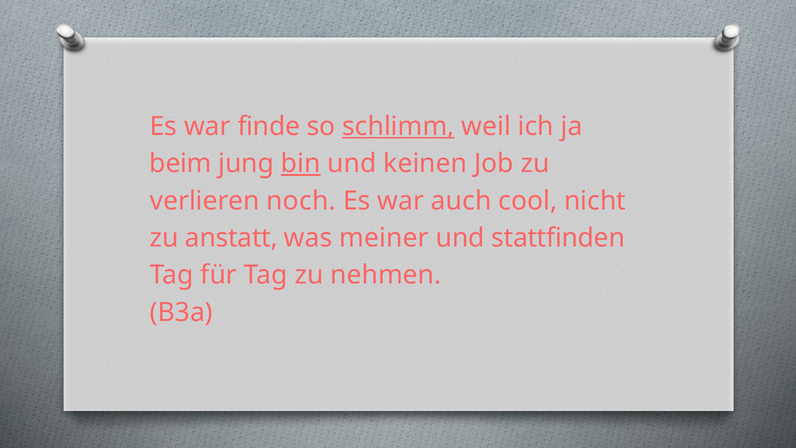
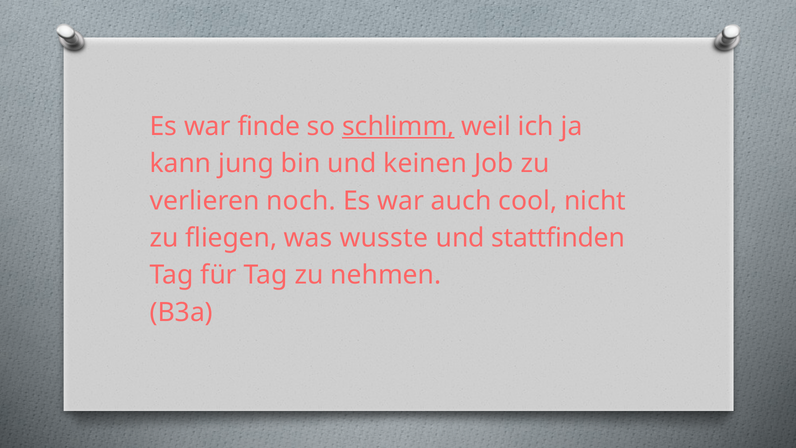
beim: beim -> kann
bin underline: present -> none
anstatt: anstatt -> fliegen
meiner: meiner -> wusste
